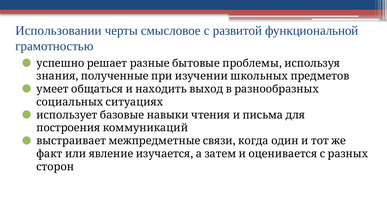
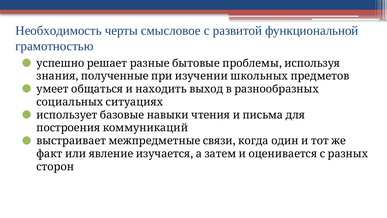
Использовании: Использовании -> Необходимость
